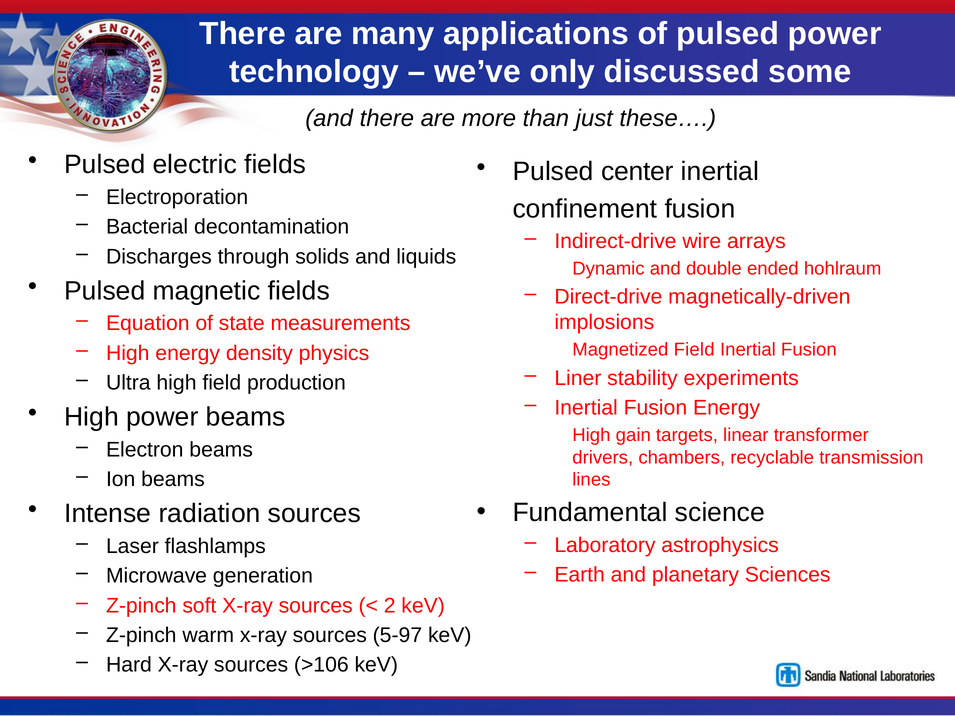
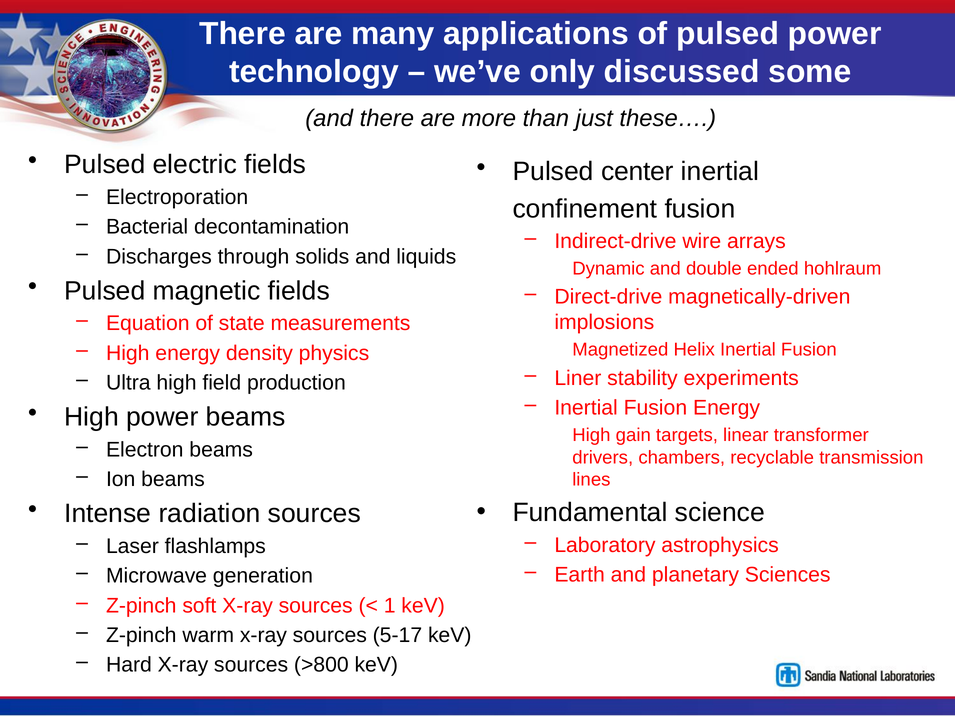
Magnetized Field: Field -> Helix
2: 2 -> 1
5-97: 5-97 -> 5-17
>106: >106 -> >800
